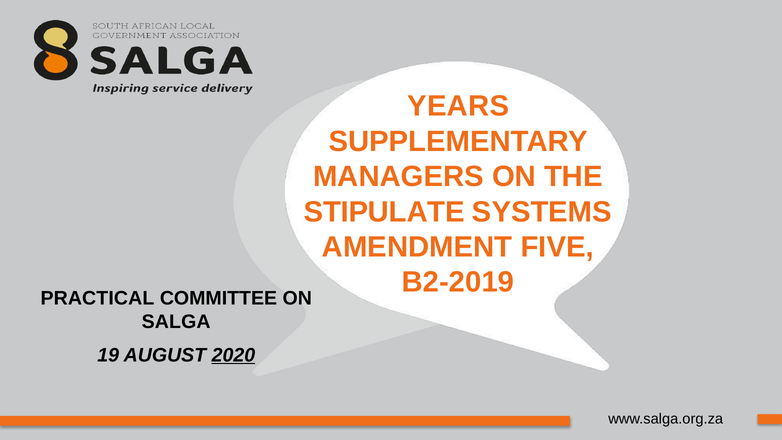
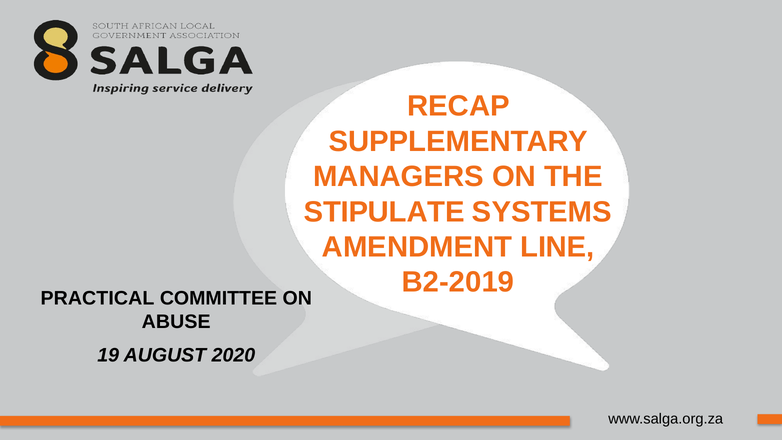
YEARS: YEARS -> RECAP
FIVE: FIVE -> LINE
SALGA: SALGA -> ABUSE
2020 underline: present -> none
